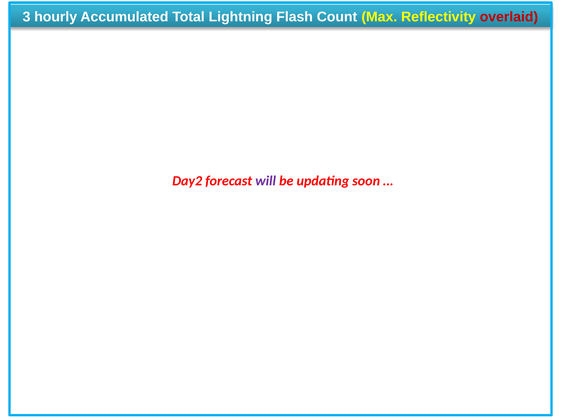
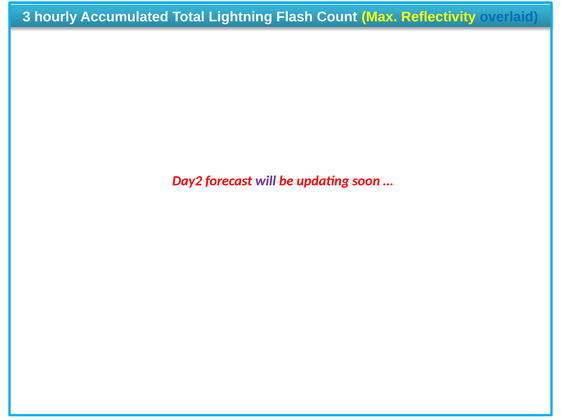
overlaid colour: red -> blue
